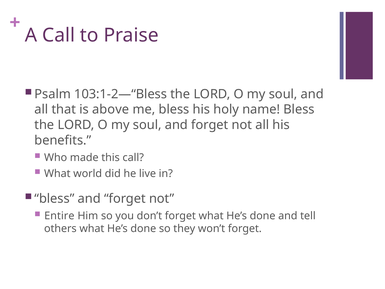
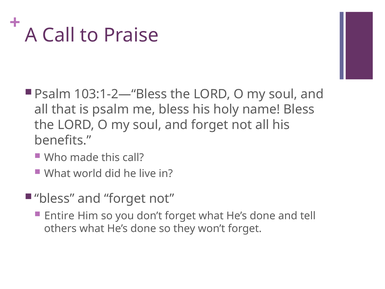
is above: above -> psalm
